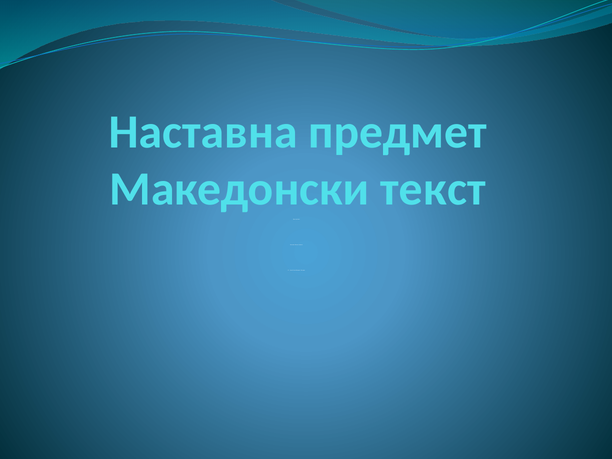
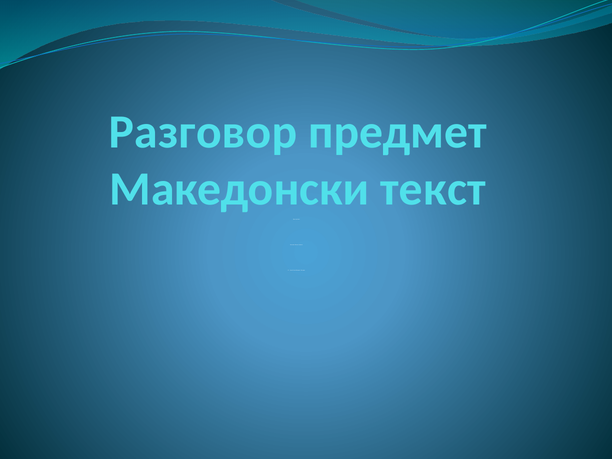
Наставна: Наставна -> Разговор
